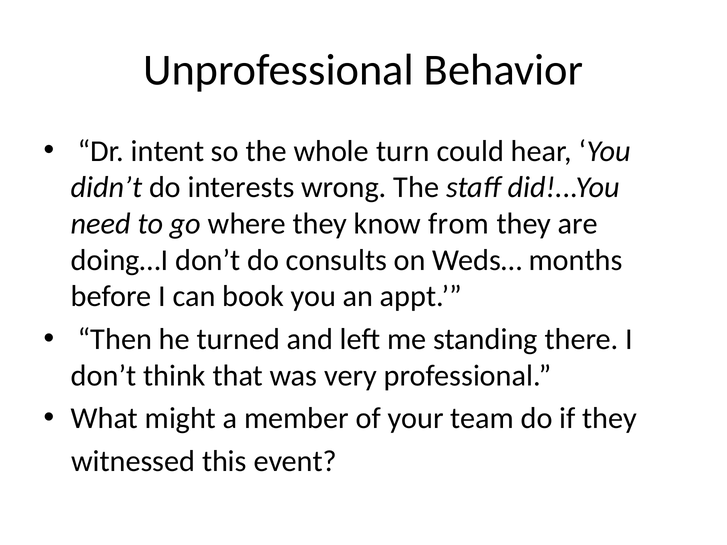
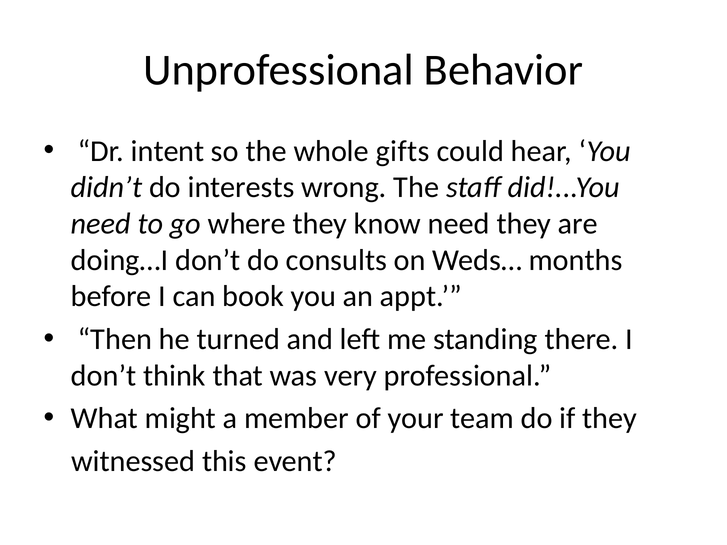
turn: turn -> gifts
know from: from -> need
